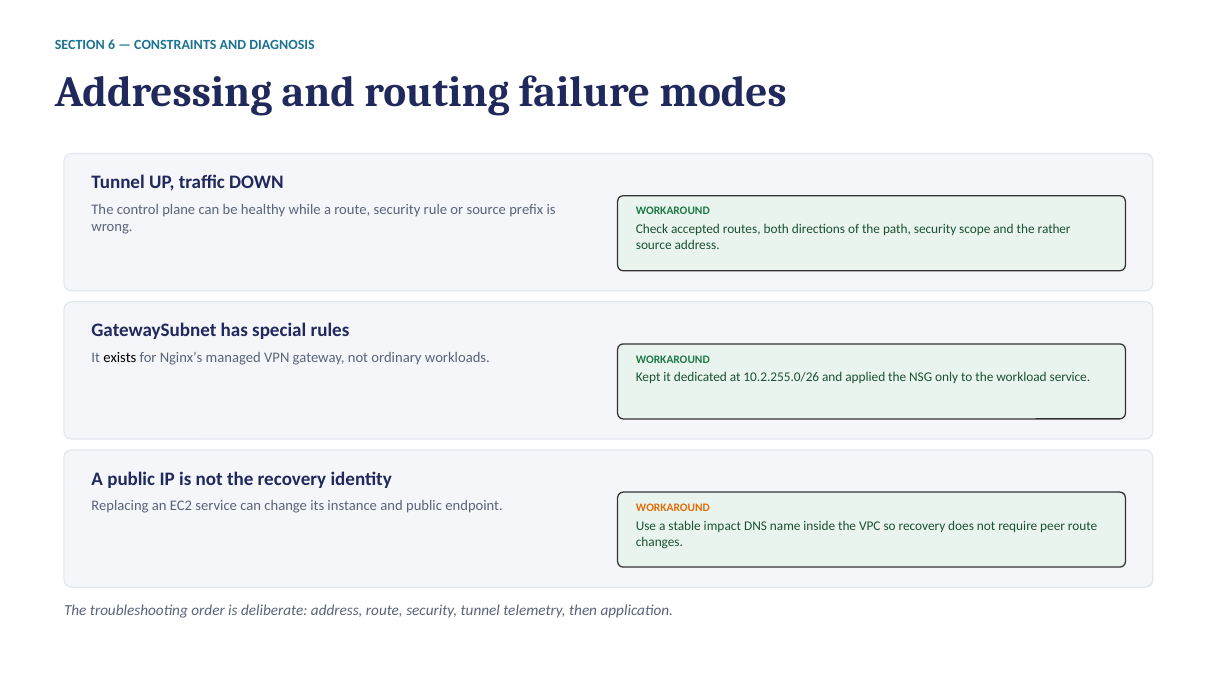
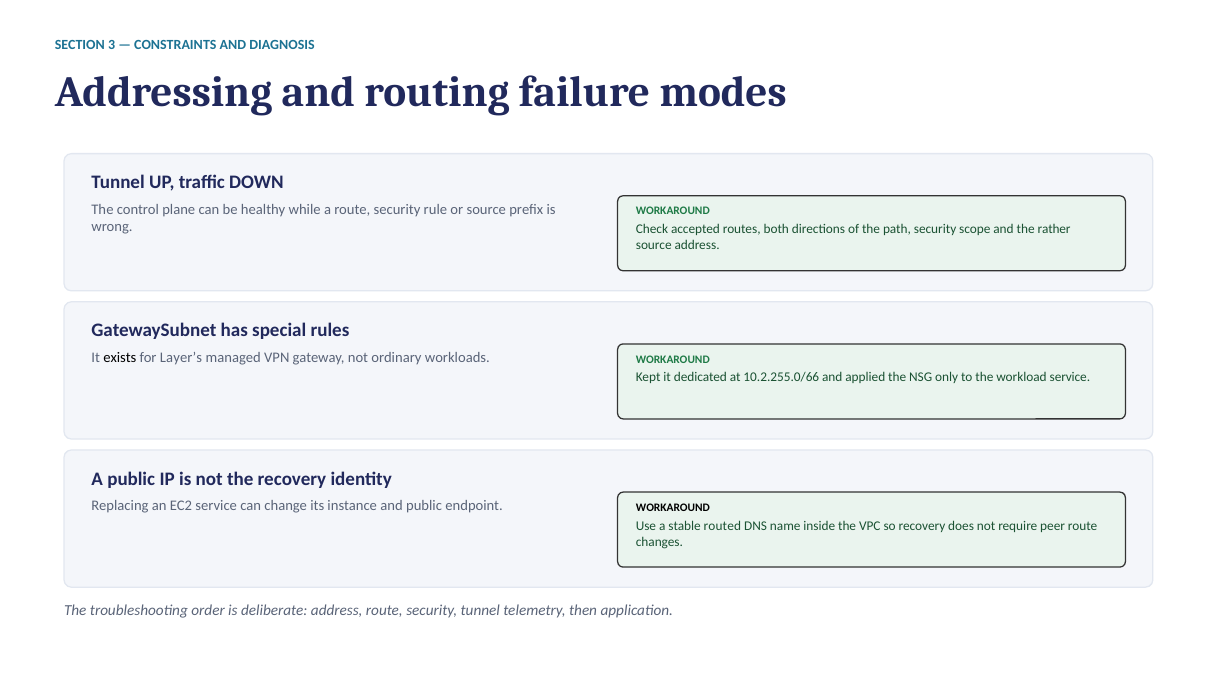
6: 6 -> 3
Nginx’s: Nginx’s -> Layer’s
10.2.255.0/26: 10.2.255.0/26 -> 10.2.255.0/66
WORKAROUND at (673, 508) colour: orange -> black
impact: impact -> routed
